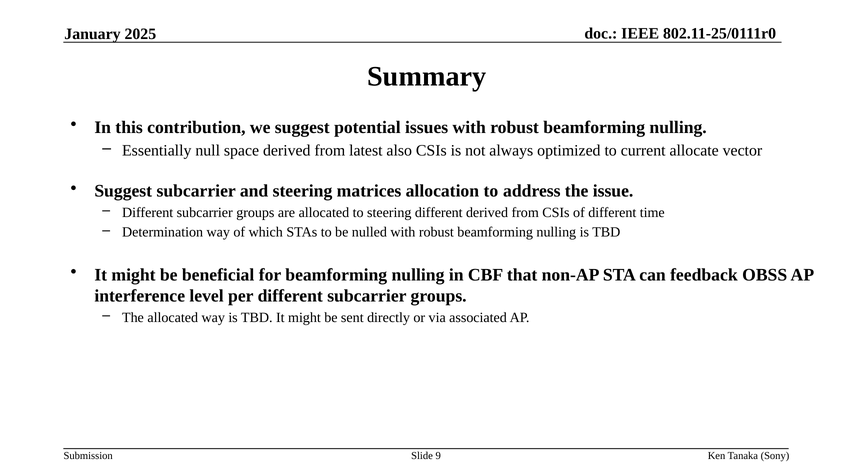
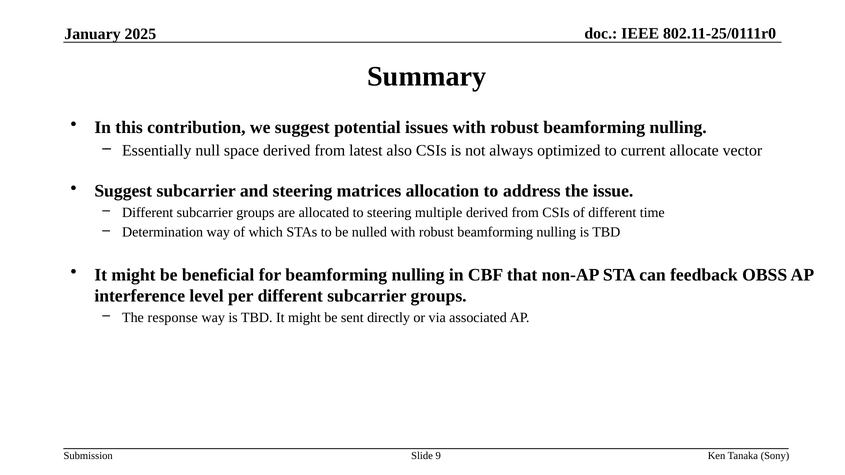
steering different: different -> multiple
The allocated: allocated -> response
